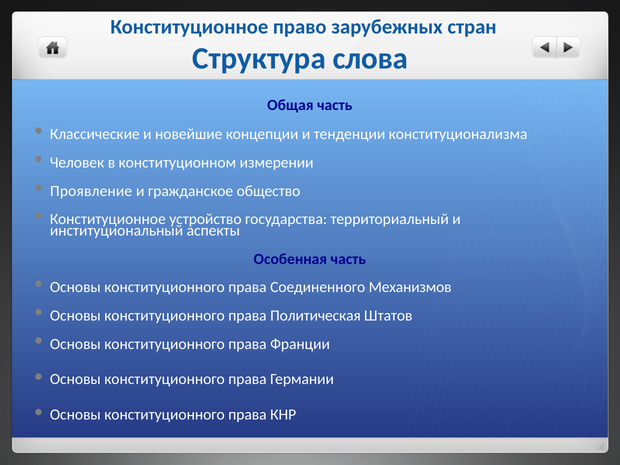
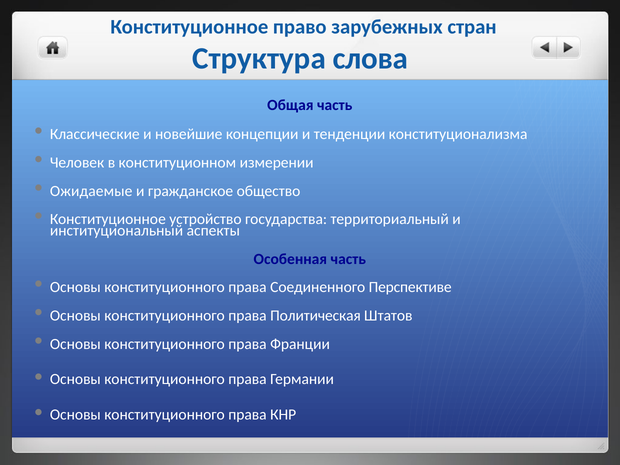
Проявление: Проявление -> Ожидаемые
Механизмов: Механизмов -> Перспективе
